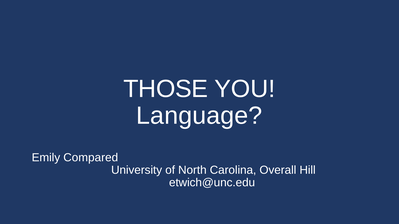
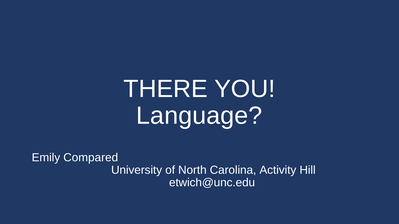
THOSE: THOSE -> THERE
Overall: Overall -> Activity
